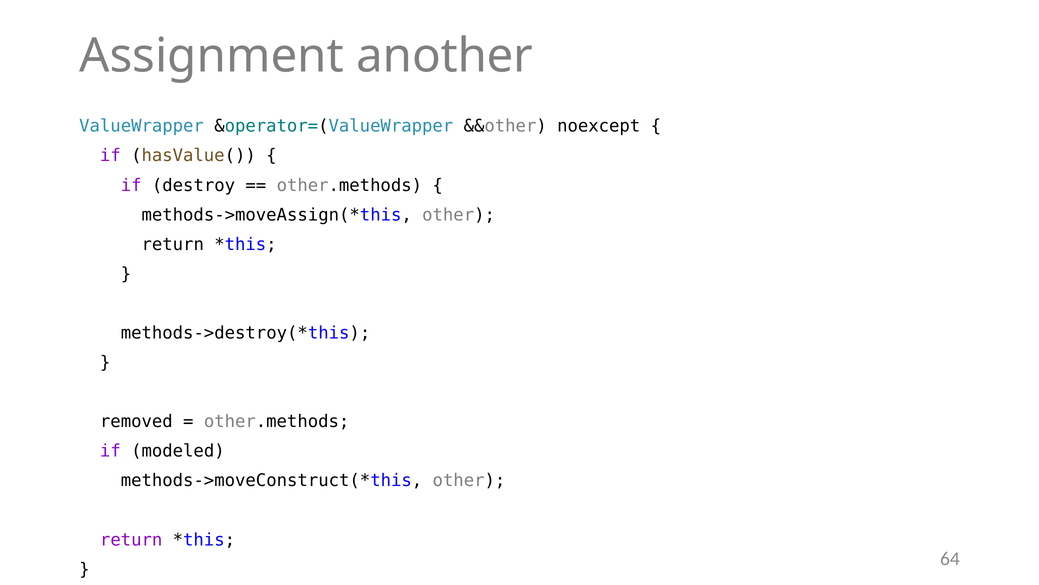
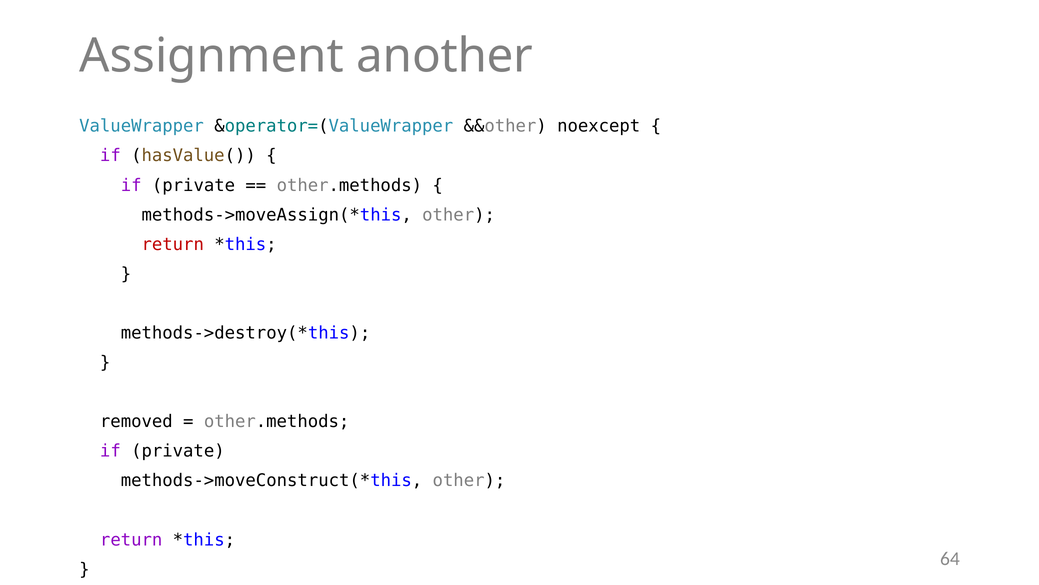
destroy at (194, 185): destroy -> private
return at (173, 244) colour: black -> red
modeled at (178, 451): modeled -> private
